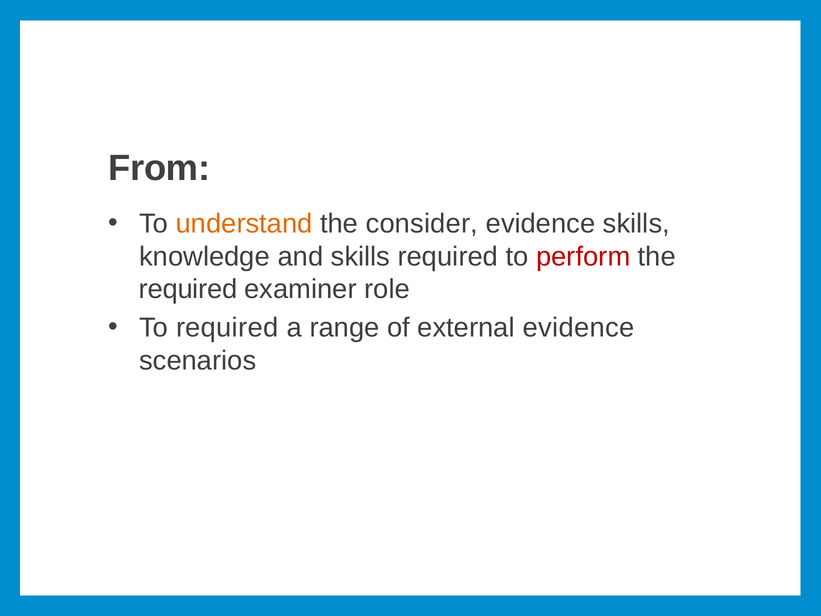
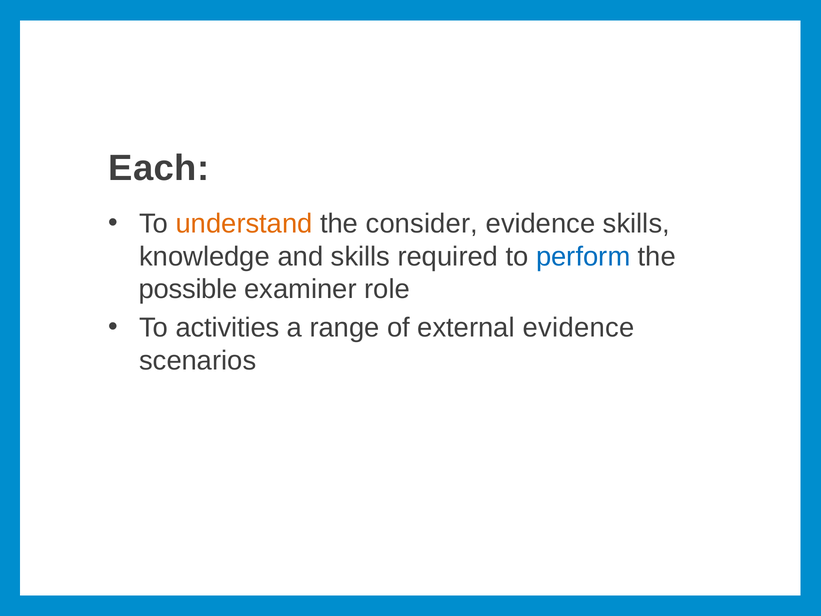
From: From -> Each
perform colour: red -> blue
required at (188, 289): required -> possible
To required: required -> activities
